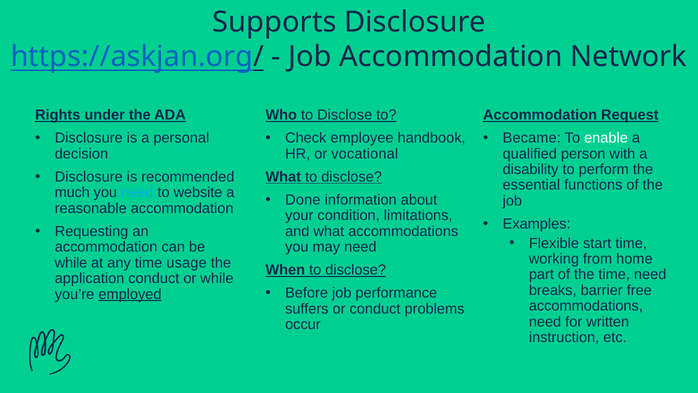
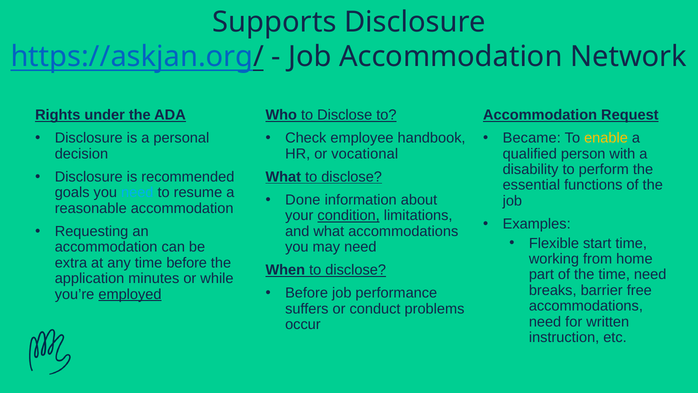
enable colour: white -> yellow
much: much -> goals
website: website -> resume
condition underline: none -> present
while at (71, 263): while -> extra
time usage: usage -> before
application conduct: conduct -> minutes
